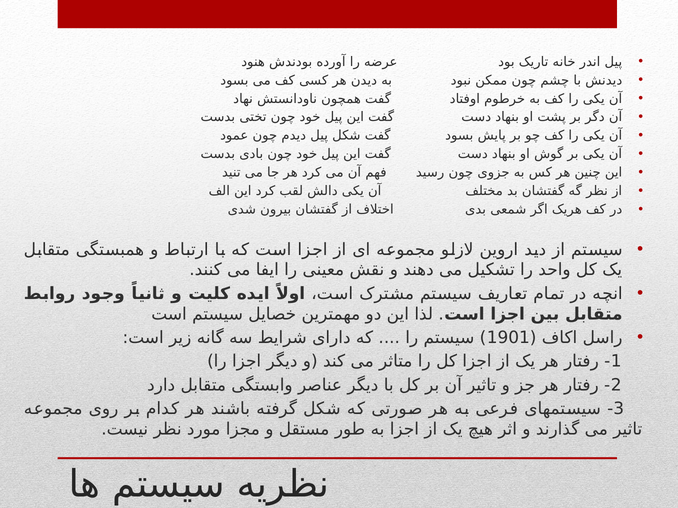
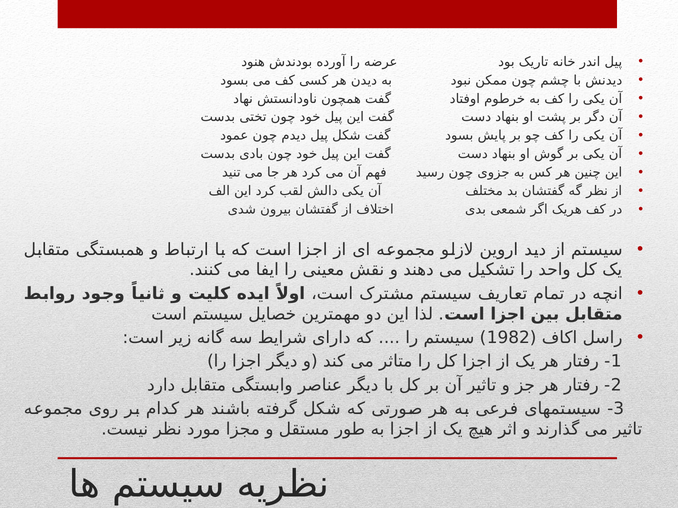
1901: 1901 -> 1982
